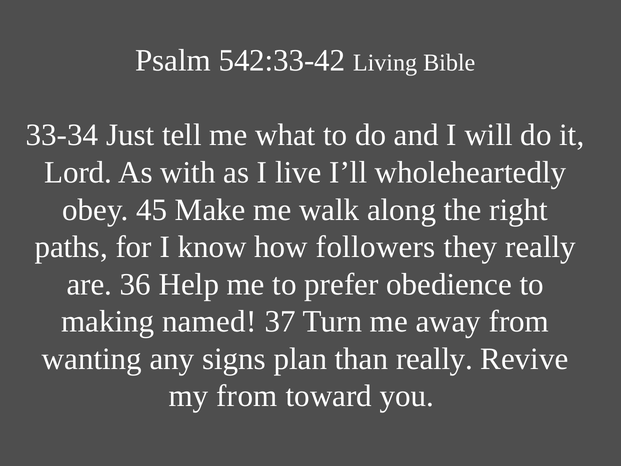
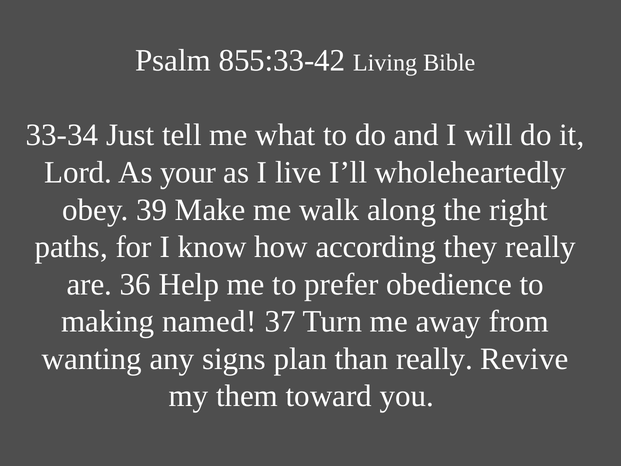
542:33-42: 542:33-42 -> 855:33-42
with: with -> your
45: 45 -> 39
followers: followers -> according
my from: from -> them
